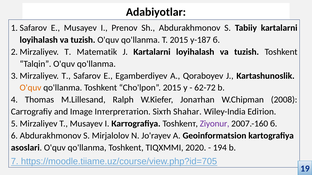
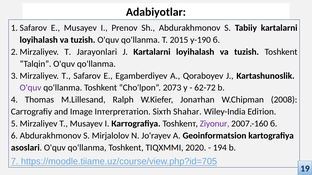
y-187: y-187 -> y-190
Matematik: Matematik -> Jarayonlari
O'quv at (30, 88) colour: orange -> purple
Cho'lpon 2015: 2015 -> 2073
